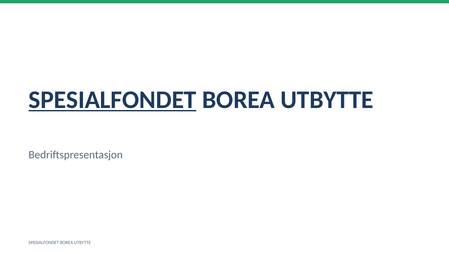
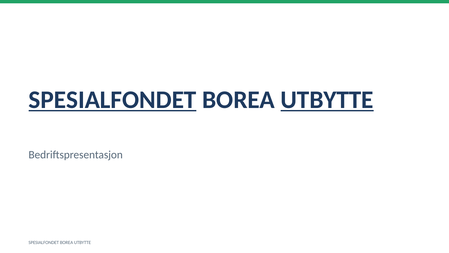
UTBYTTE at (327, 100) underline: none -> present
